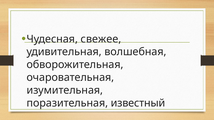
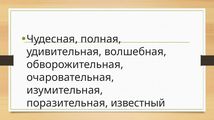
свежее: свежее -> полная
